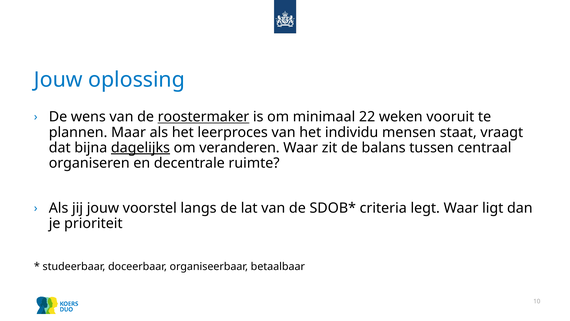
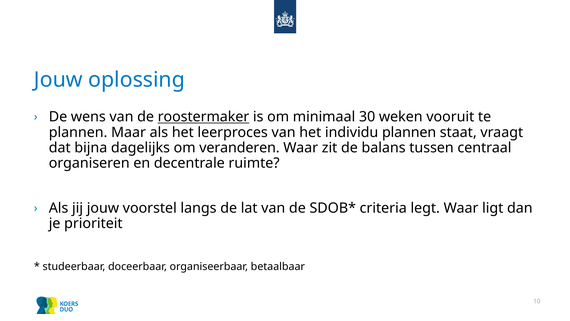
22: 22 -> 30
individu mensen: mensen -> plannen
dagelijks underline: present -> none
